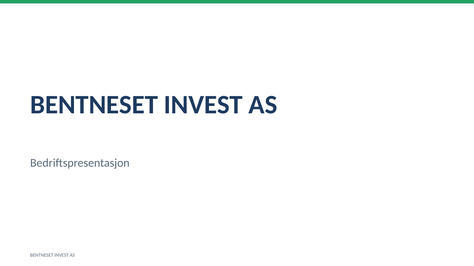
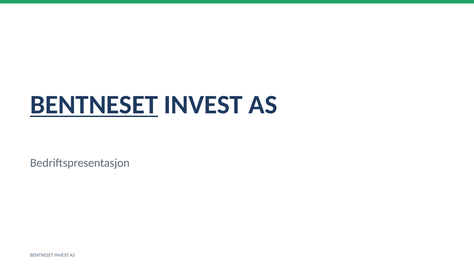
BENTNESET at (94, 105) underline: none -> present
